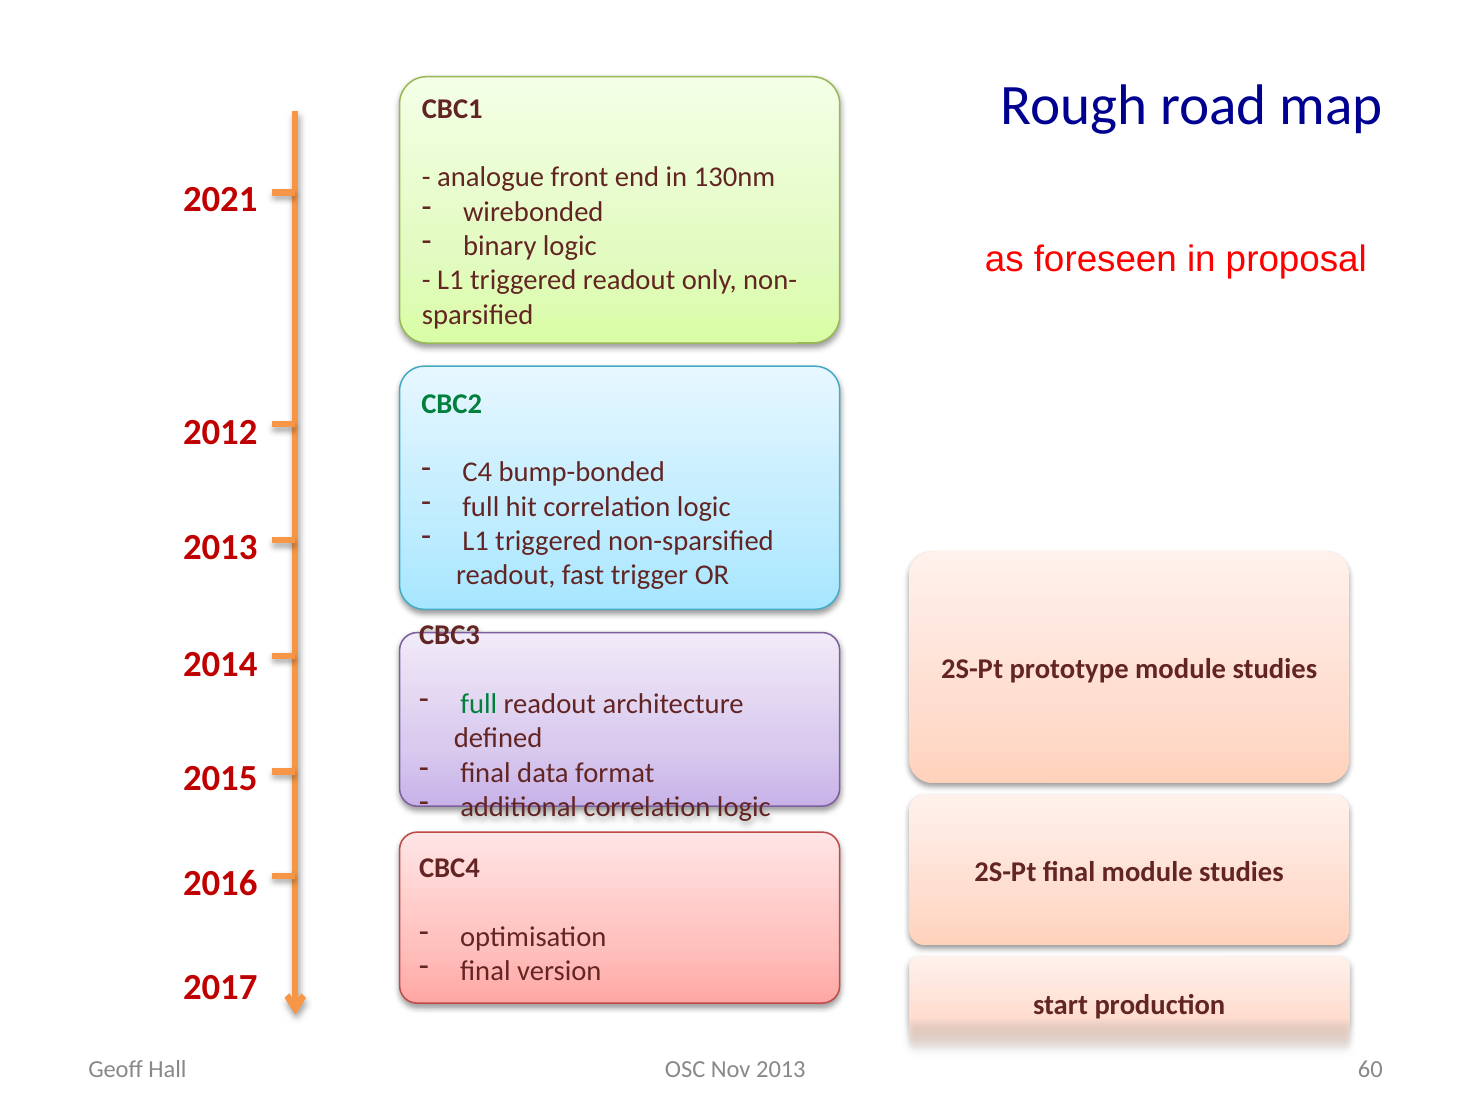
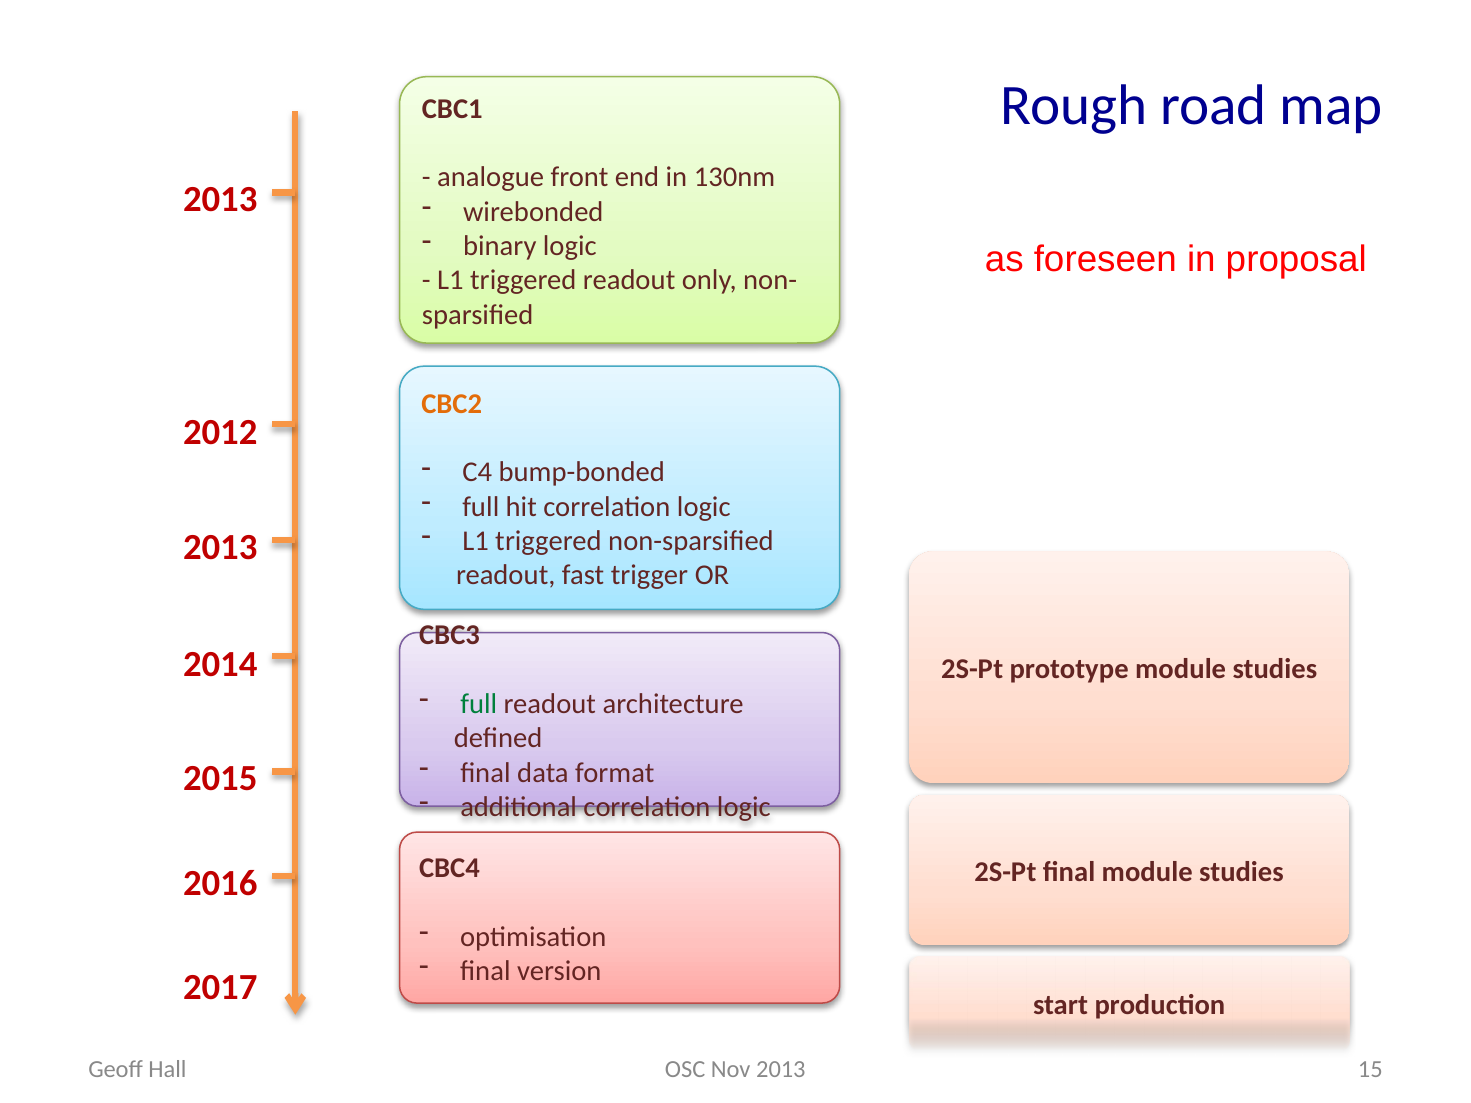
2021 at (220, 200): 2021 -> 2013
CBC2 colour: green -> orange
60: 60 -> 15
